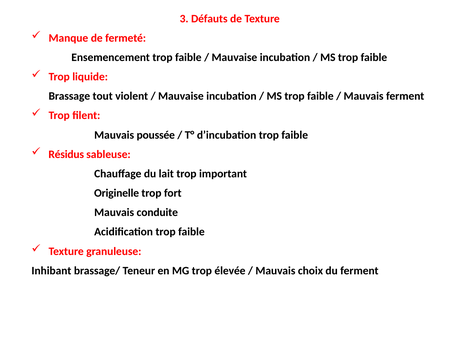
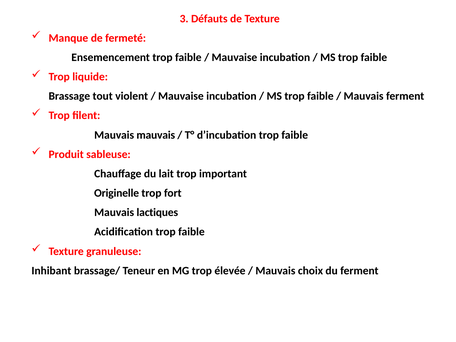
Mauvais poussée: poussée -> mauvais
Résidus: Résidus -> Produit
conduite: conduite -> lactiques
